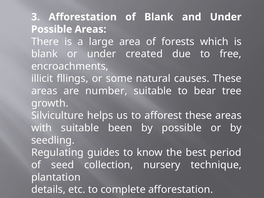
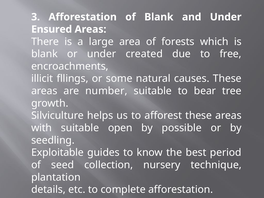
Possible at (52, 29): Possible -> Ensured
been: been -> open
Regulating: Regulating -> Exploitable
